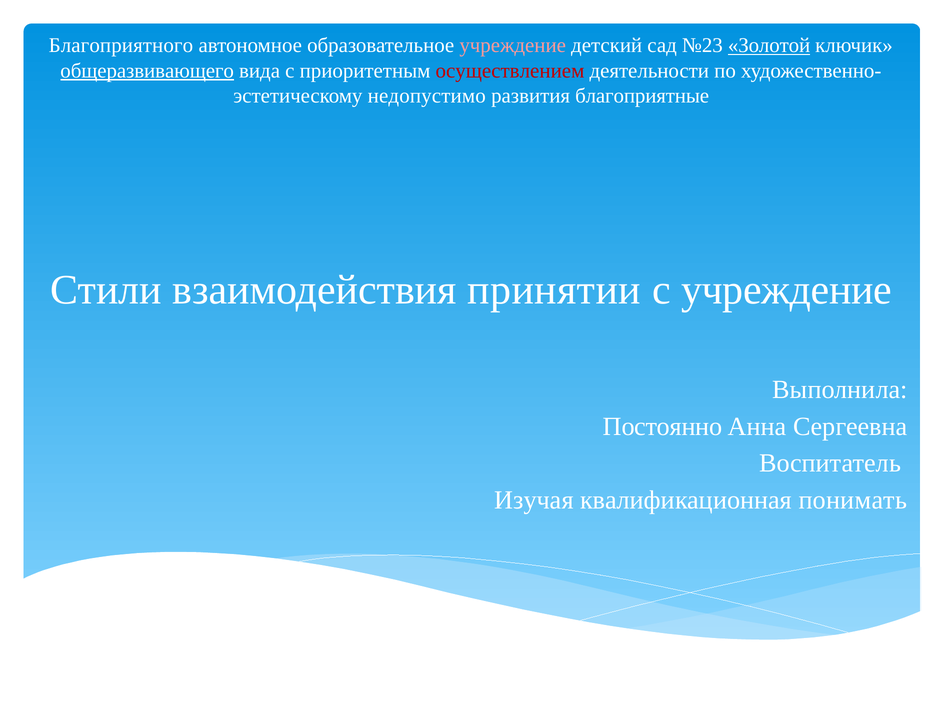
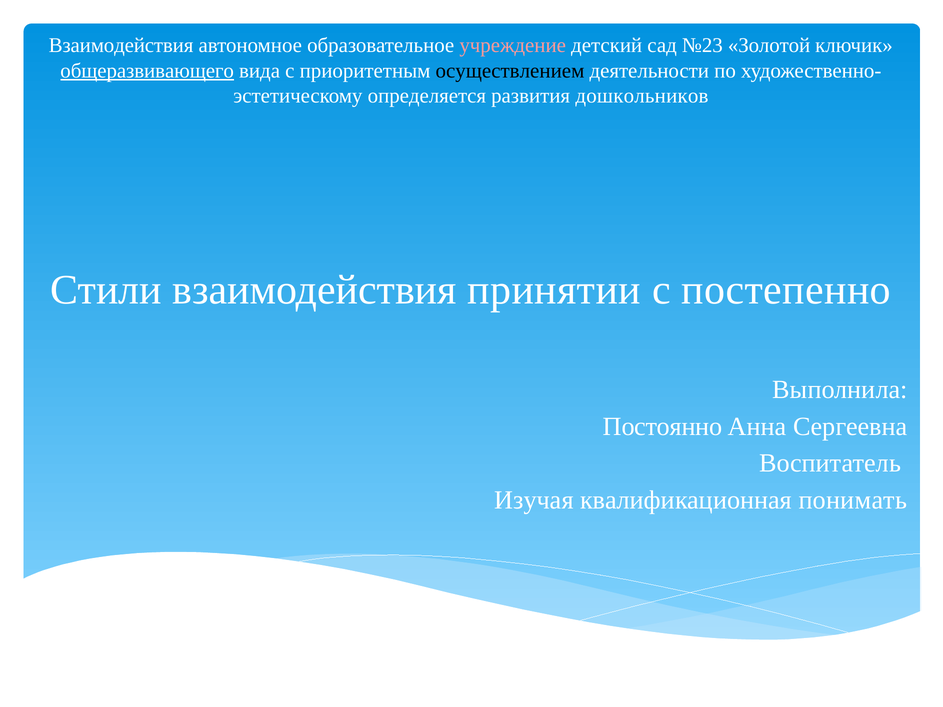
Благоприятного at (121, 46): Благоприятного -> Взаимодействия
Золотой underline: present -> none
осуществлением colour: red -> black
недопустимо: недопустимо -> определяется
благоприятные: благоприятные -> дошкольников
с учреждение: учреждение -> постепенно
